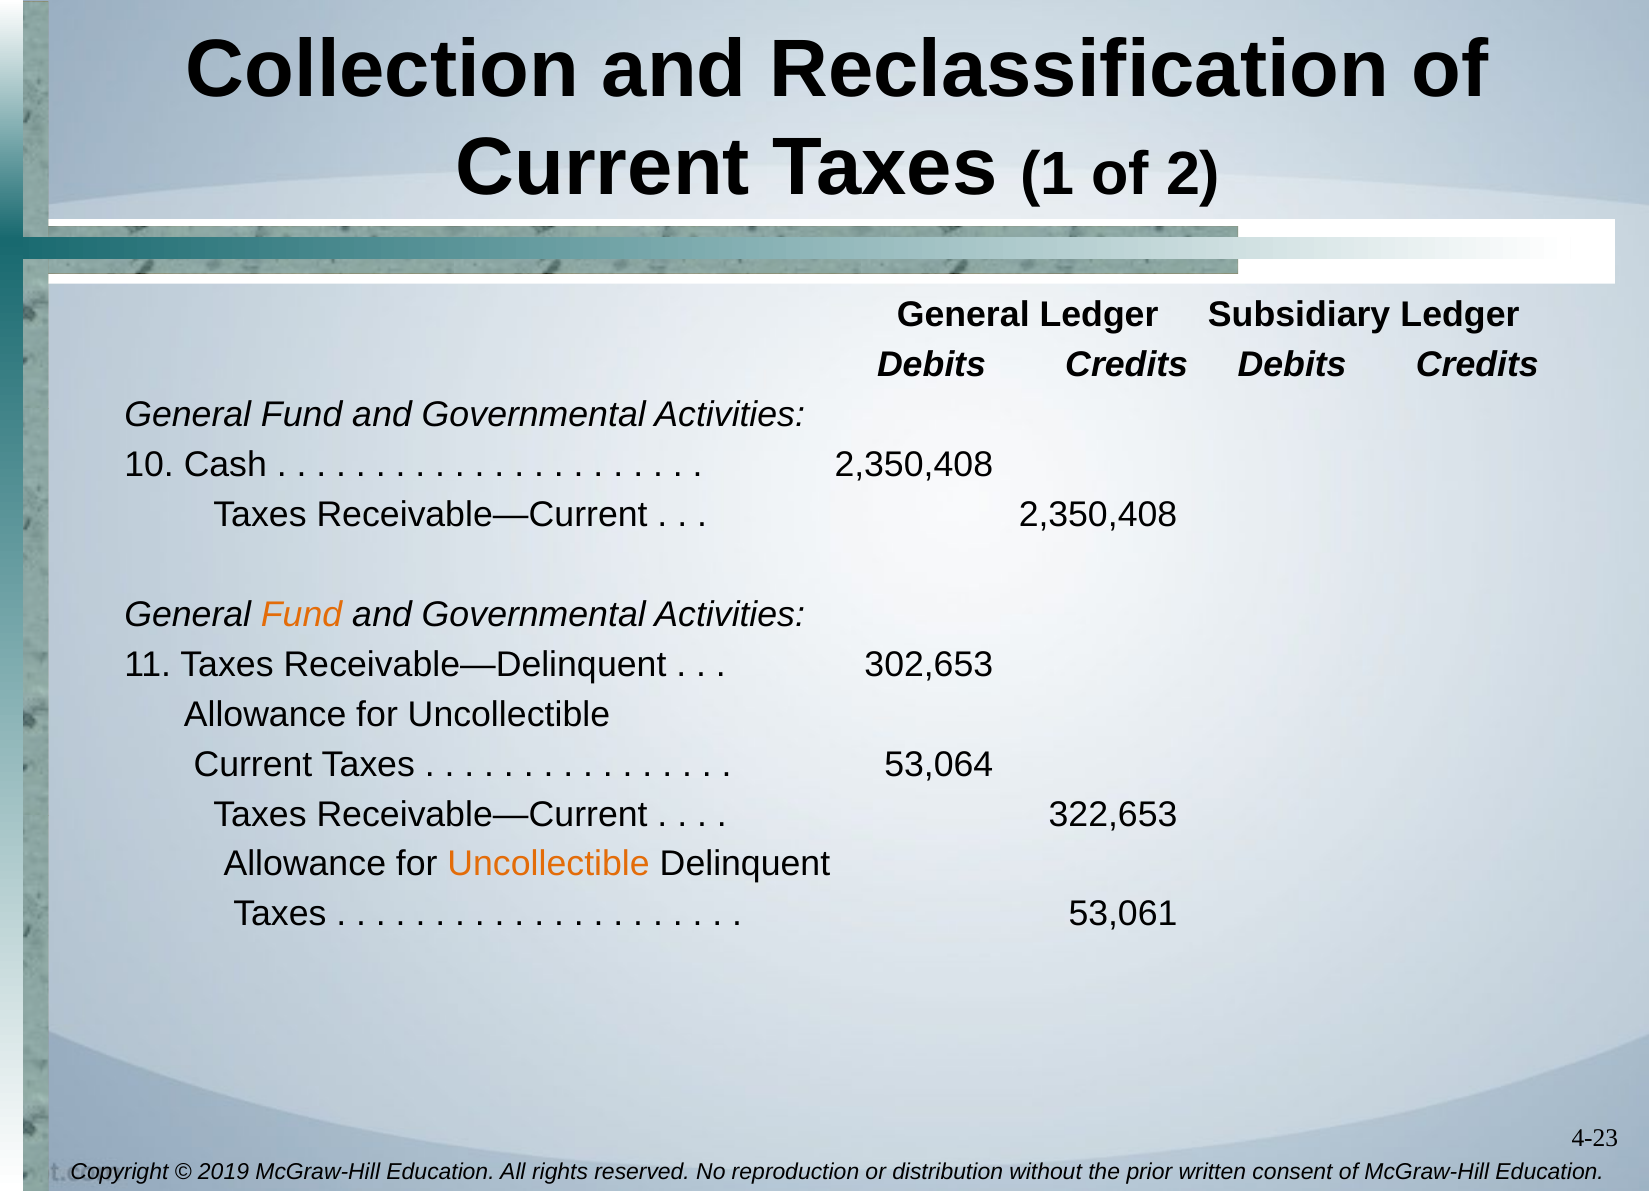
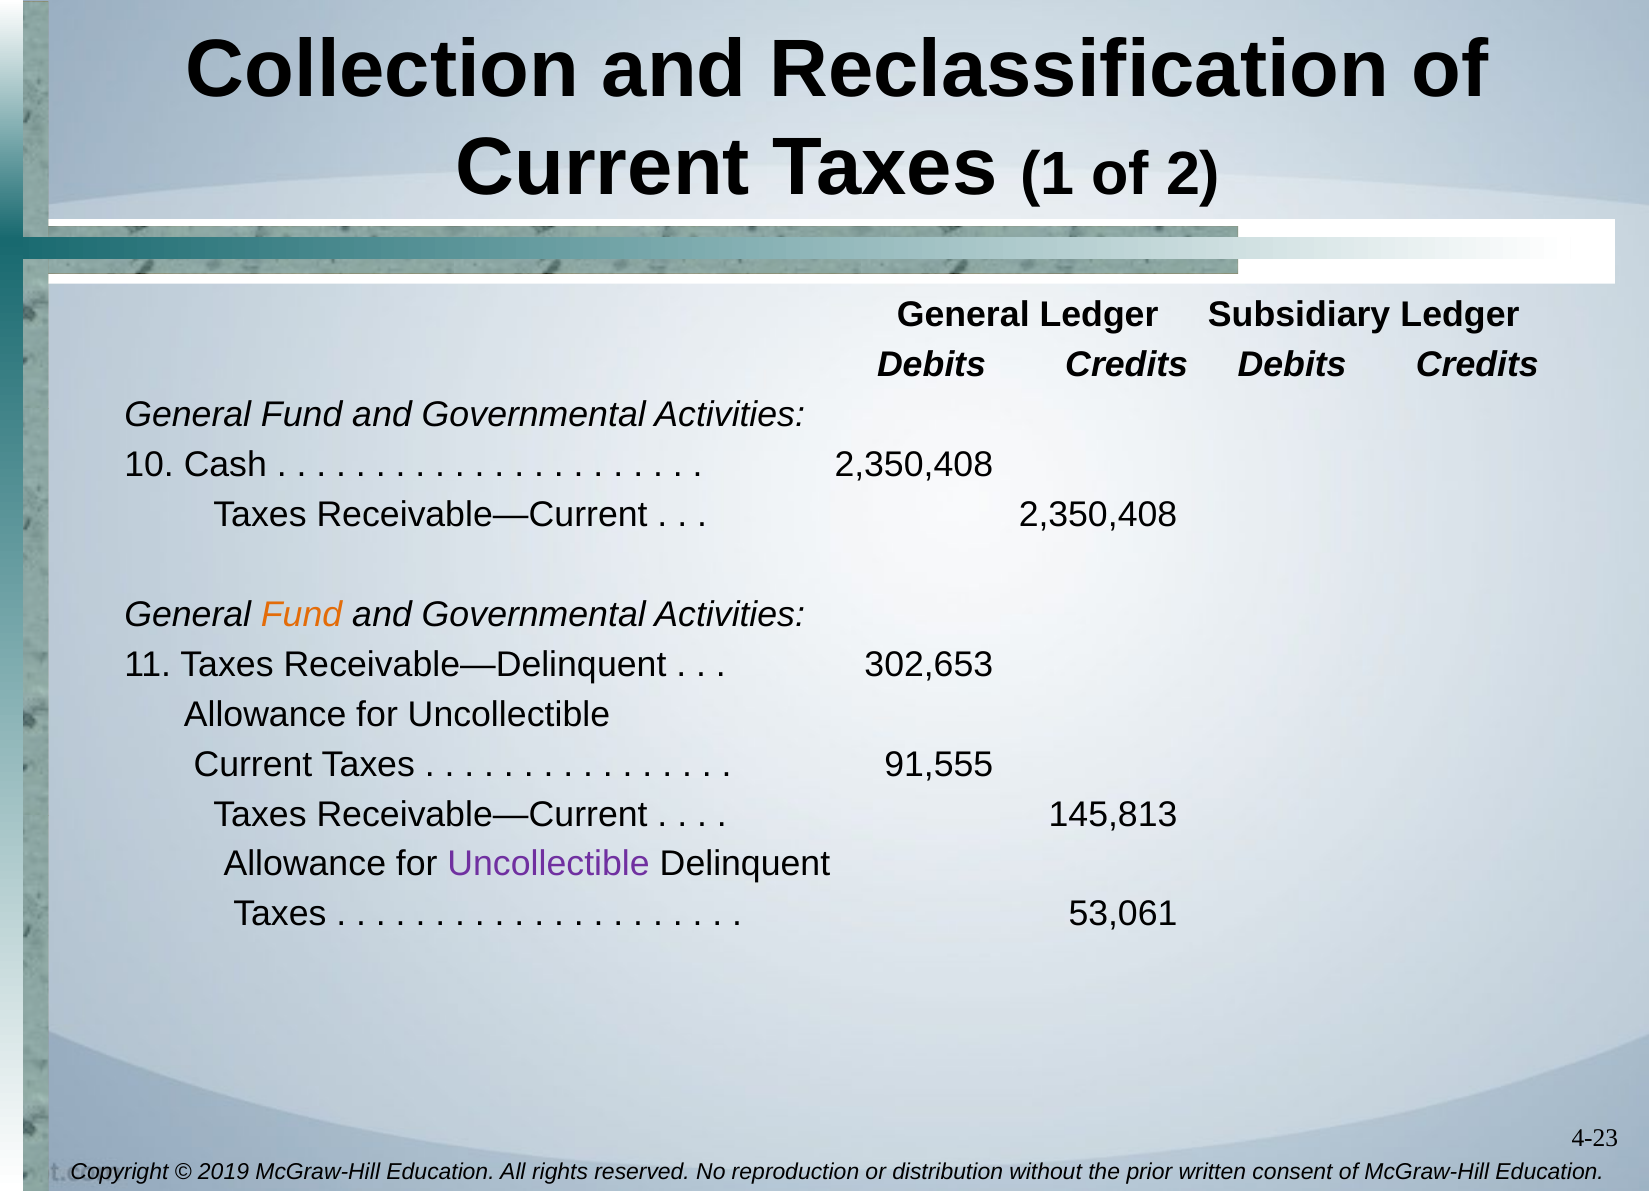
53,064: 53,064 -> 91,555
322,653: 322,653 -> 145,813
Uncollectible at (549, 864) colour: orange -> purple
